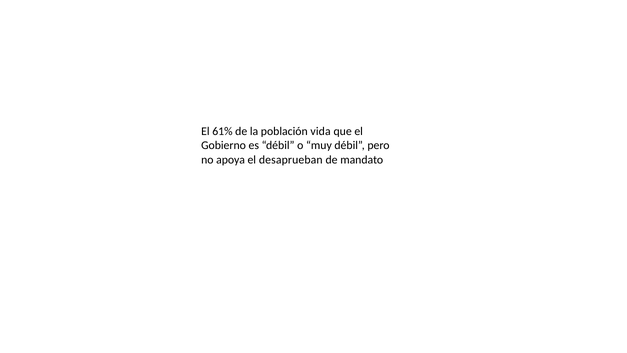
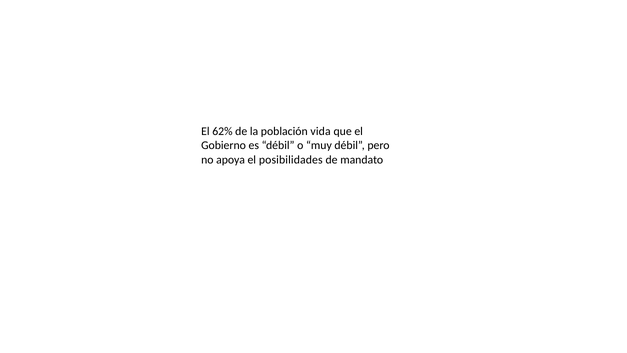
61%: 61% -> 62%
desaprueban: desaprueban -> posibilidades
